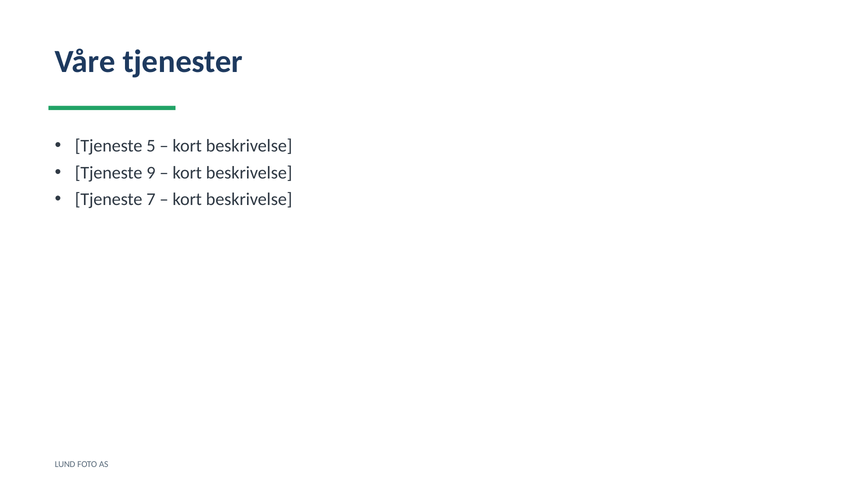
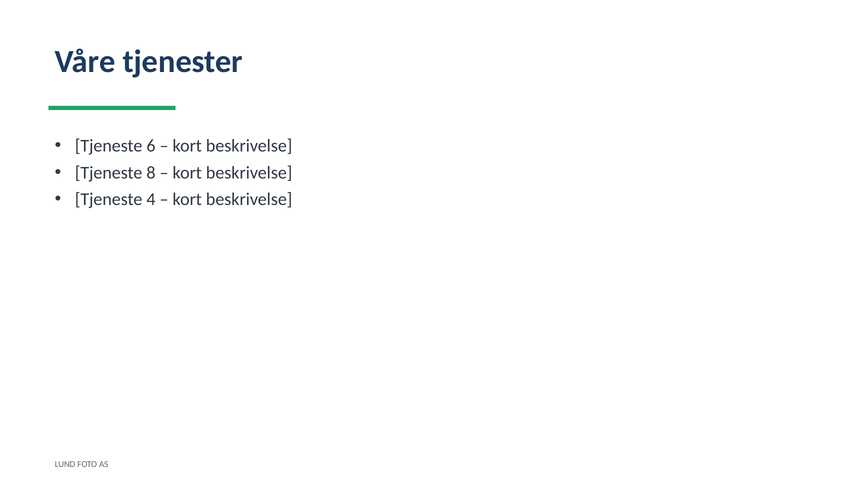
5: 5 -> 6
9: 9 -> 8
7: 7 -> 4
